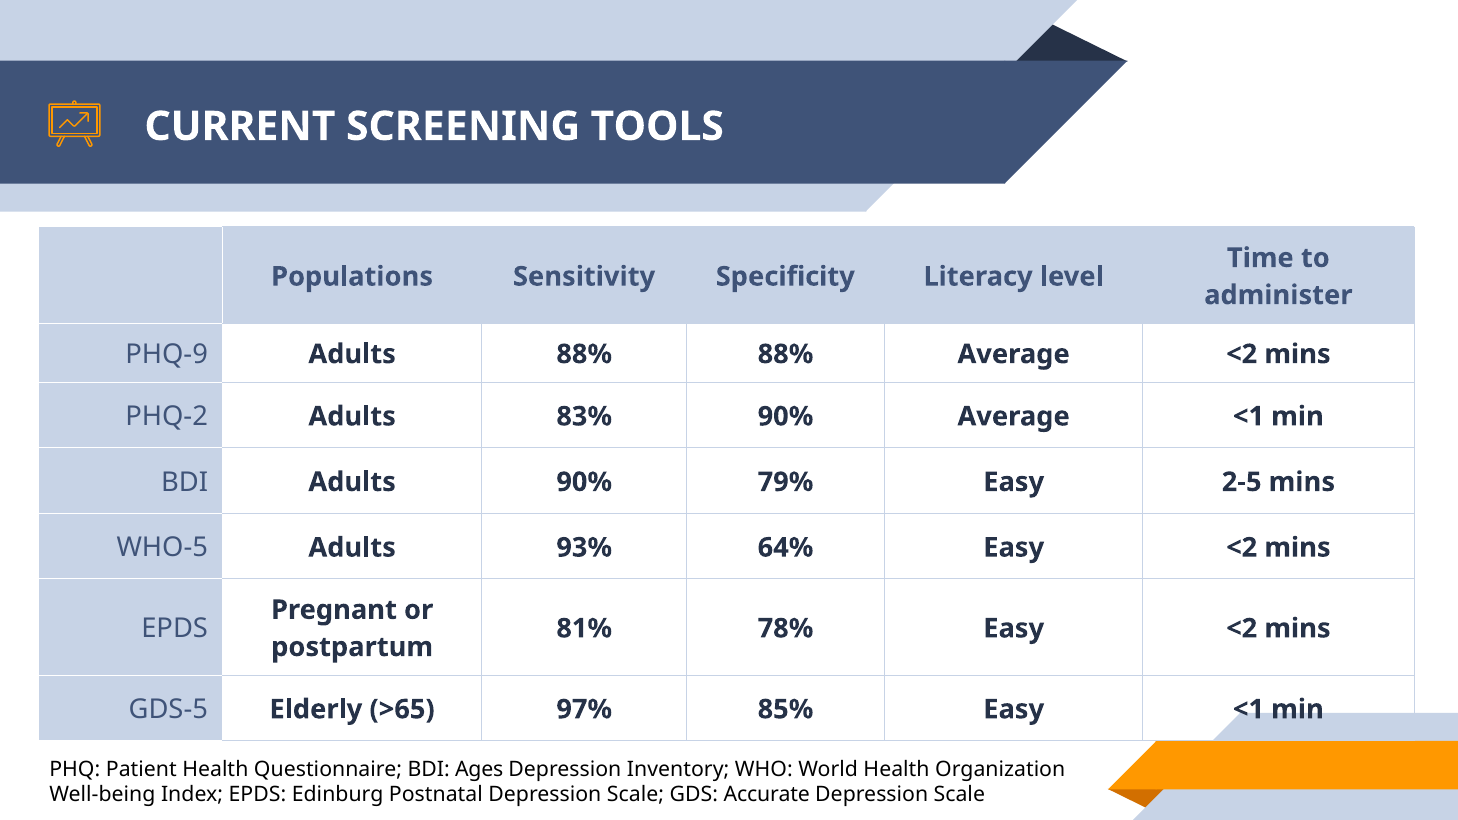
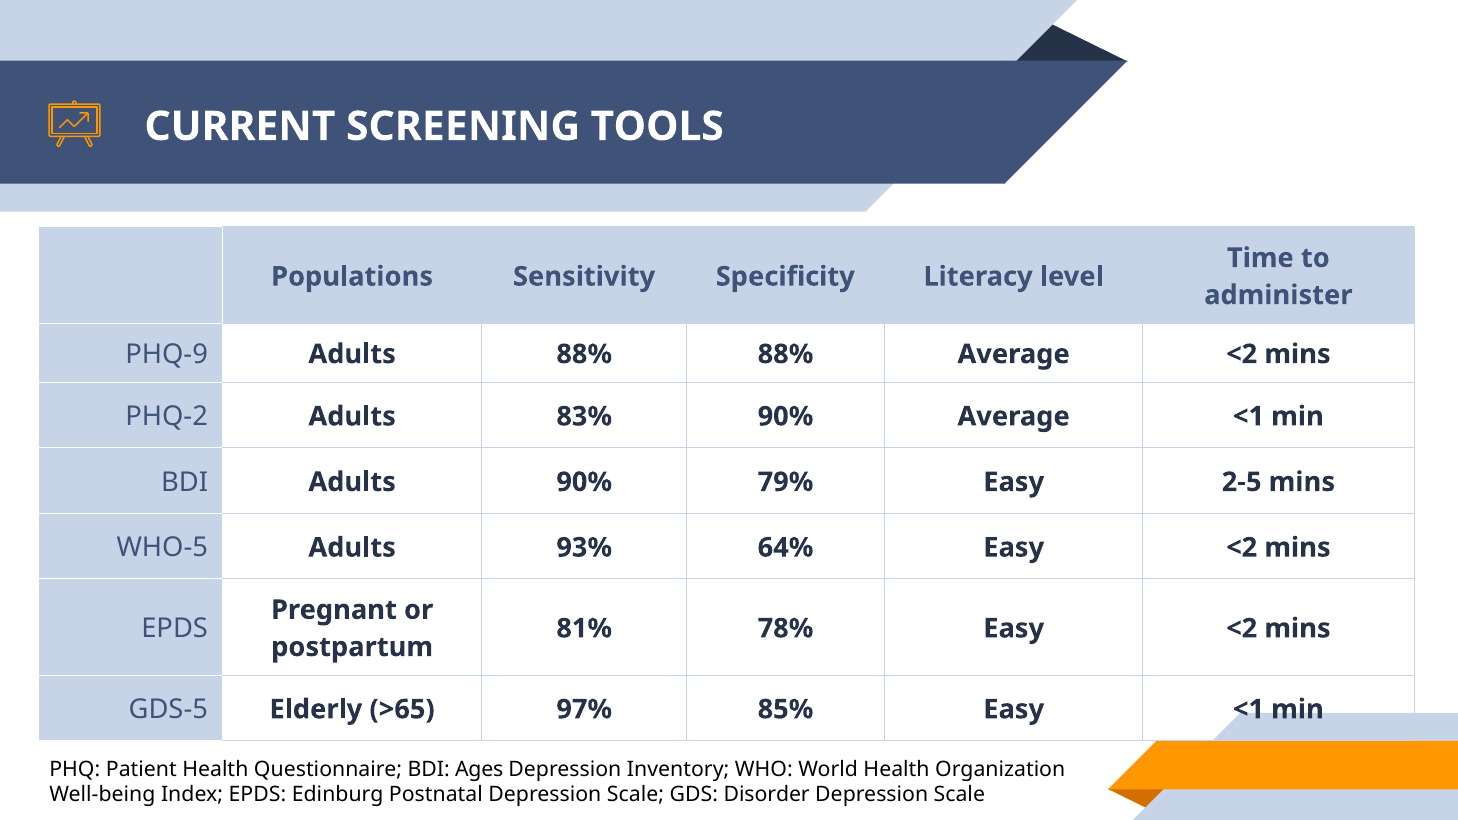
Accurate: Accurate -> Disorder
